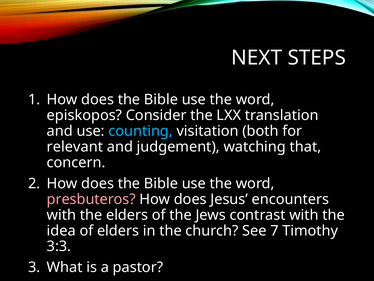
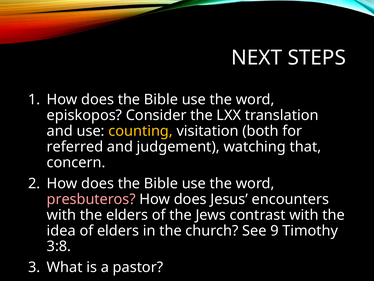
counting colour: light blue -> yellow
relevant: relevant -> referred
7: 7 -> 9
3:3: 3:3 -> 3:8
